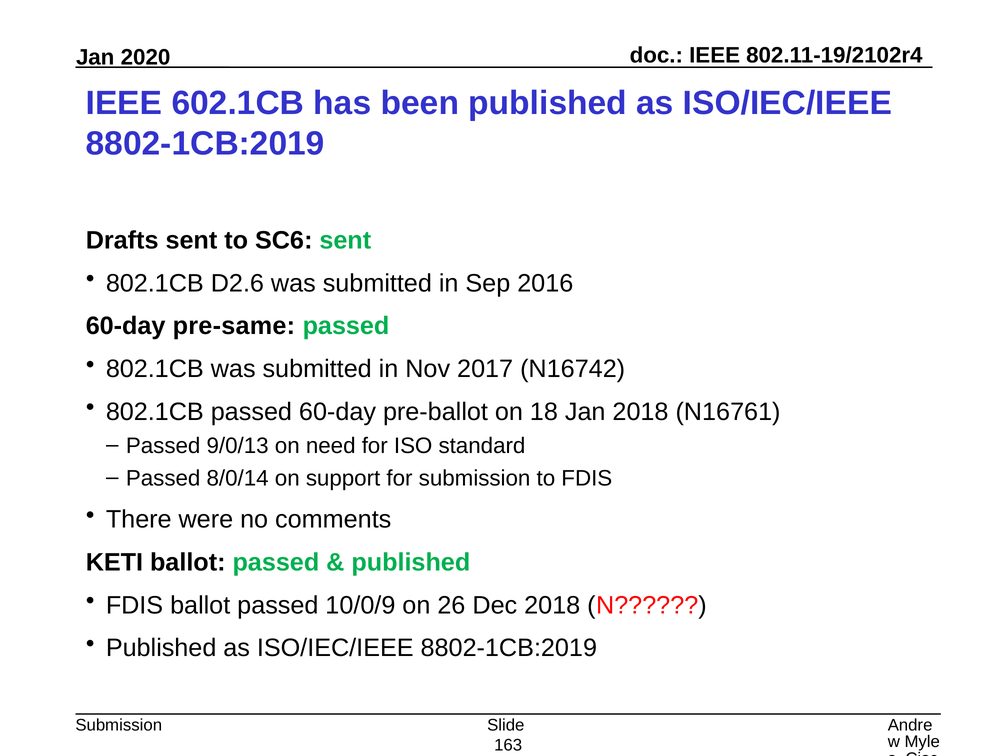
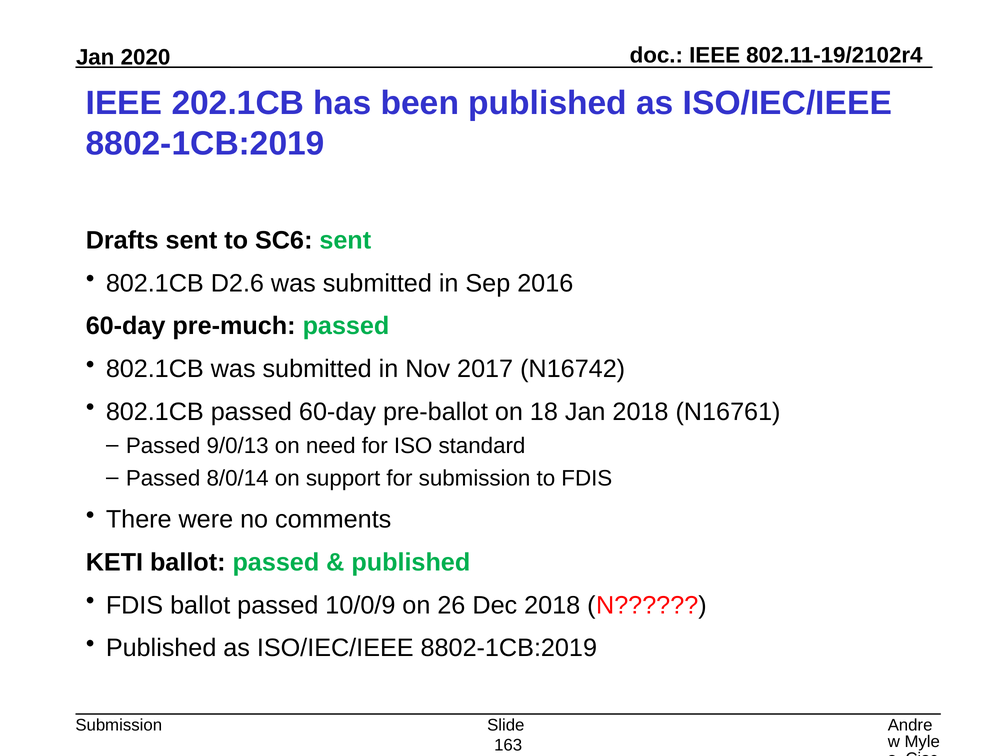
602.1CB: 602.1CB -> 202.1CB
pre-same: pre-same -> pre-much
